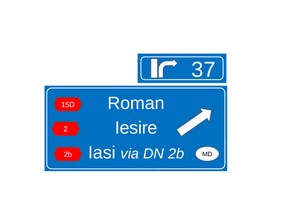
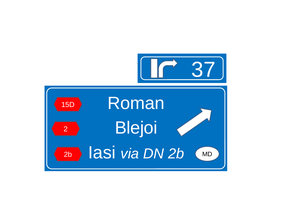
Iesire: Iesire -> Blejoi
